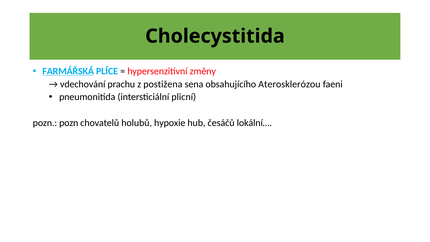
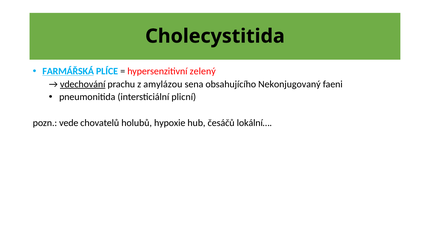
změny: změny -> zelený
vdechování underline: none -> present
postižena: postižena -> amylázou
Aterosklerózou: Aterosklerózou -> Nekonjugovaný
pozn pozn: pozn -> vede
